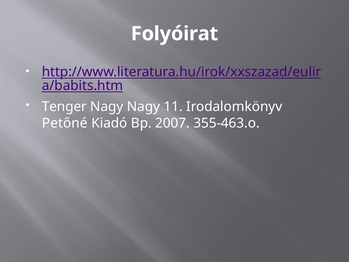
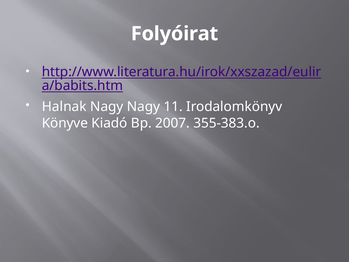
Tenger: Tenger -> Halnak
Petőné: Petőné -> Könyve
355-463.o: 355-463.o -> 355-383.o
